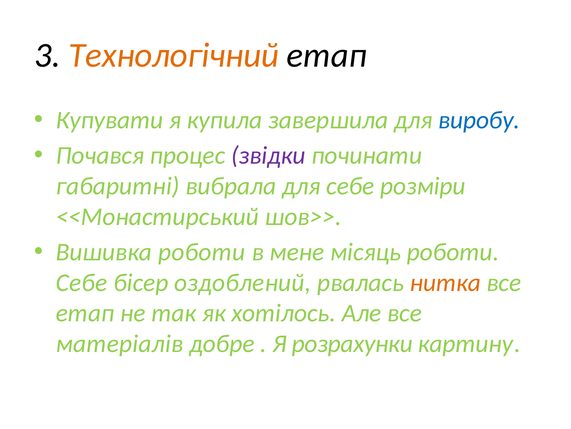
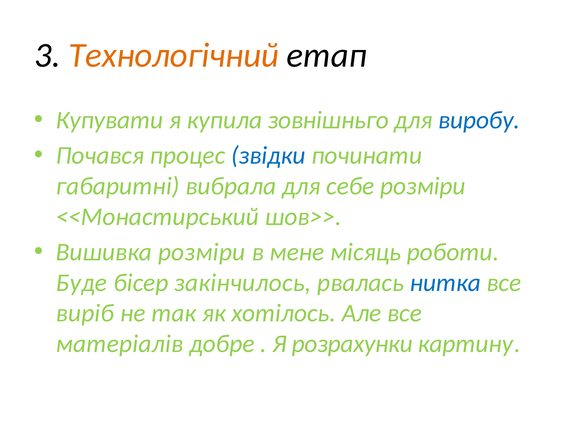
завершила: завершила -> зовнішньго
звідки colour: purple -> blue
Вишивка роботи: роботи -> розміри
Себе at (82, 282): Себе -> Буде
оздоблений: оздоблений -> закінчилось
нитка colour: orange -> blue
етап at (85, 313): етап -> виріб
